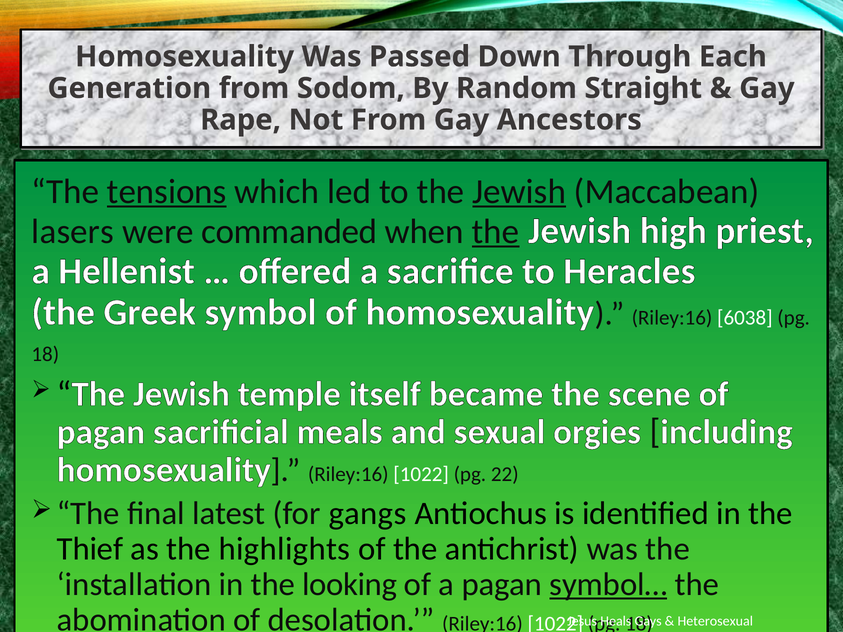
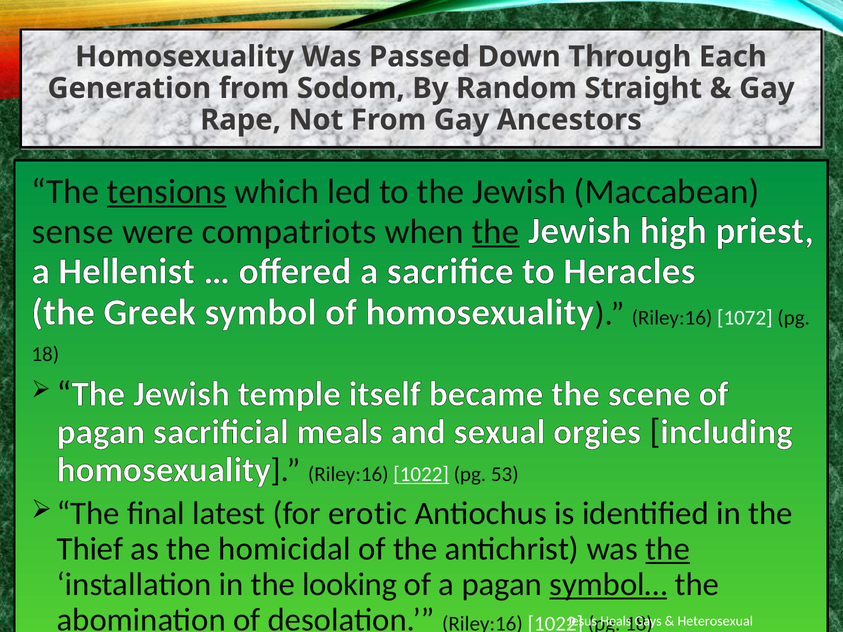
Jewish at (519, 192) underline: present -> none
lasers: lasers -> sense
commanded: commanded -> compatriots
6038: 6038 -> 1072
1022 at (421, 475) underline: none -> present
22: 22 -> 53
gangs: gangs -> erotic
highlights: highlights -> homicidal
the at (668, 549) underline: none -> present
